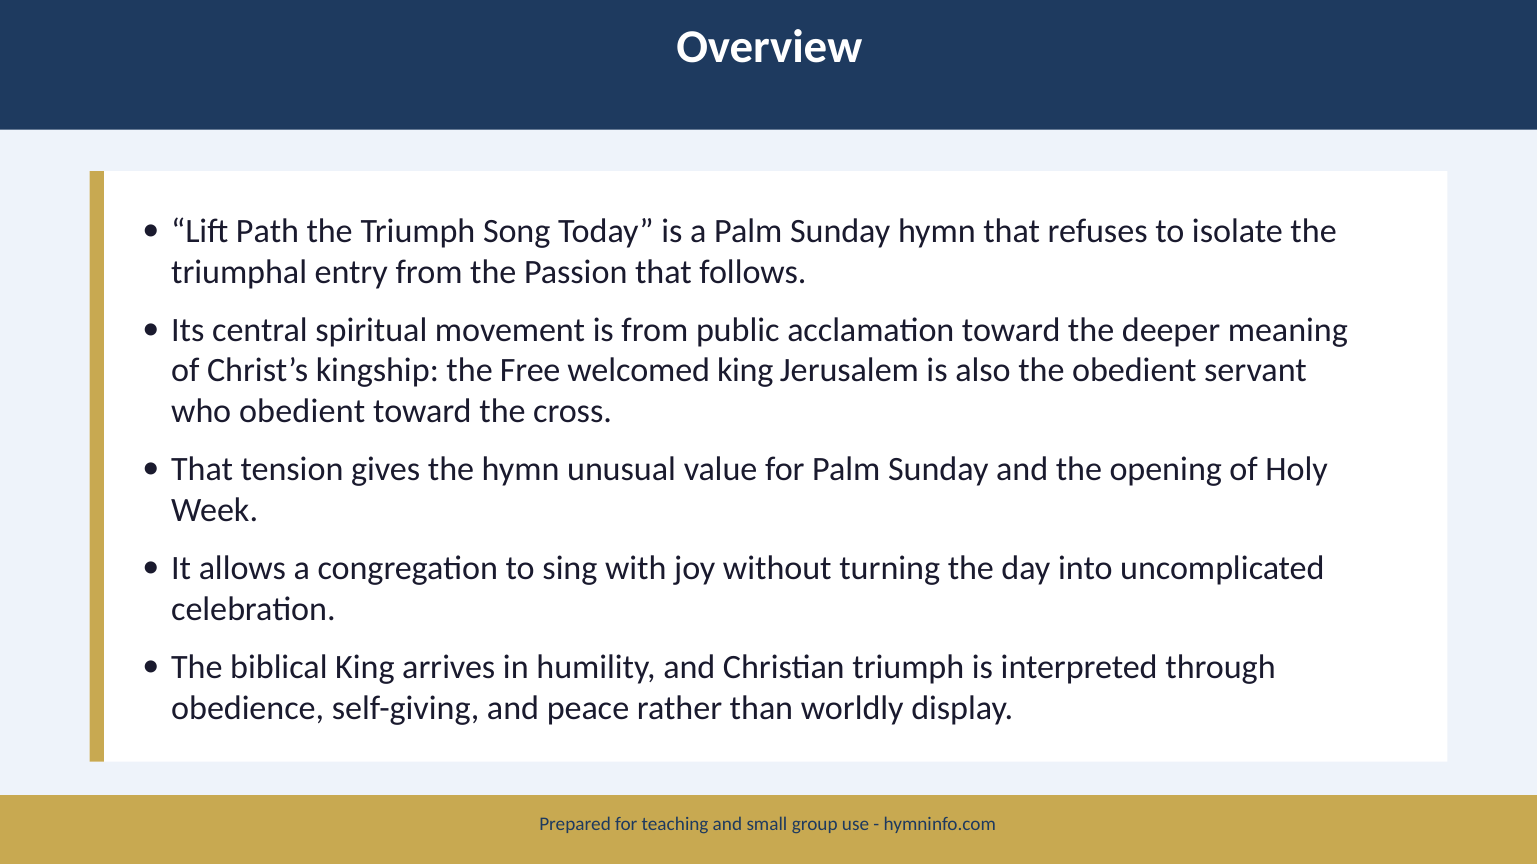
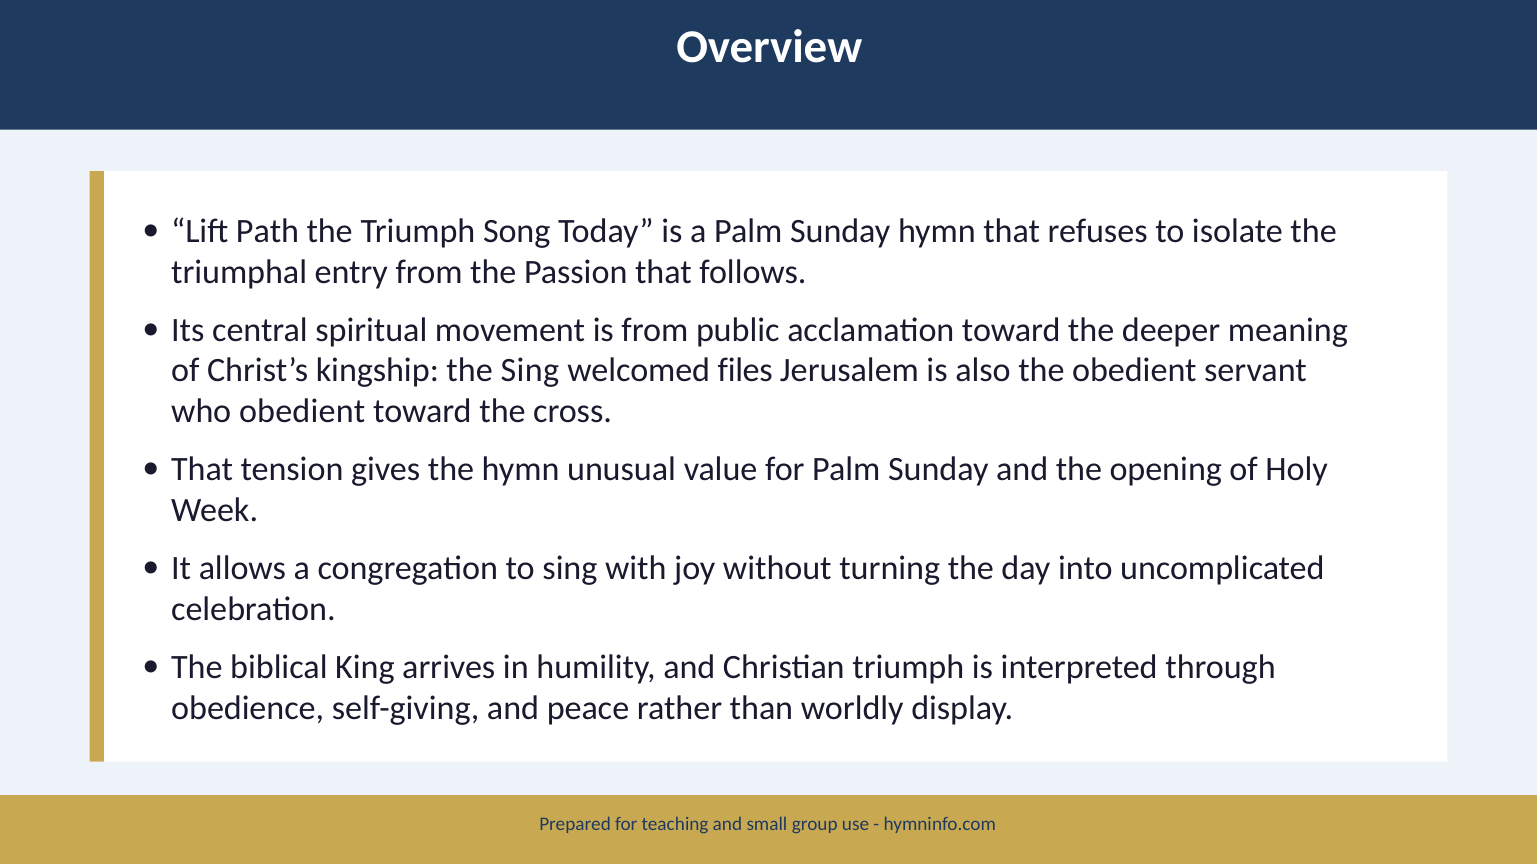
the Free: Free -> Sing
welcomed king: king -> files
